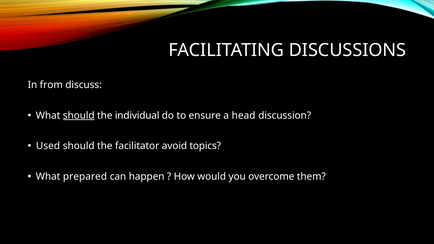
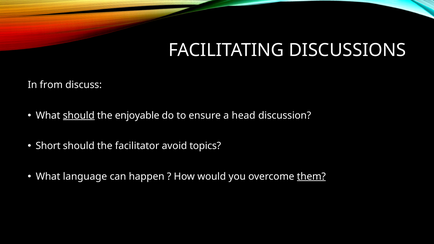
individual: individual -> enjoyable
Used: Used -> Short
prepared: prepared -> language
them underline: none -> present
